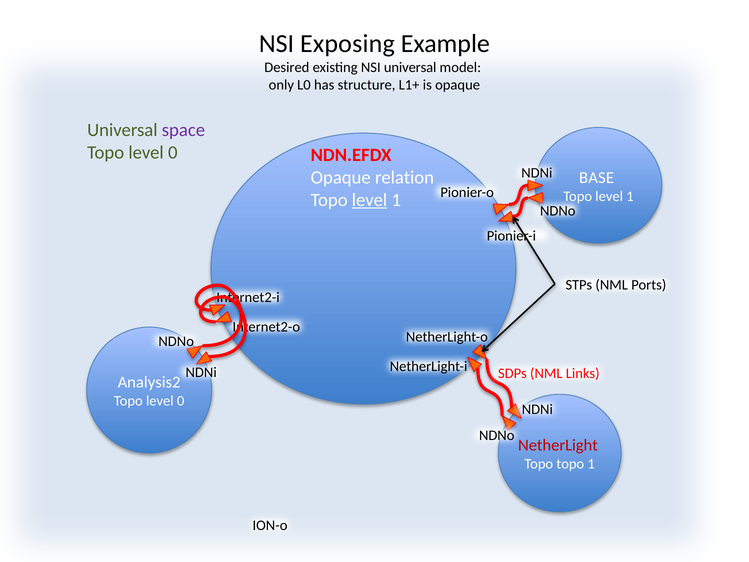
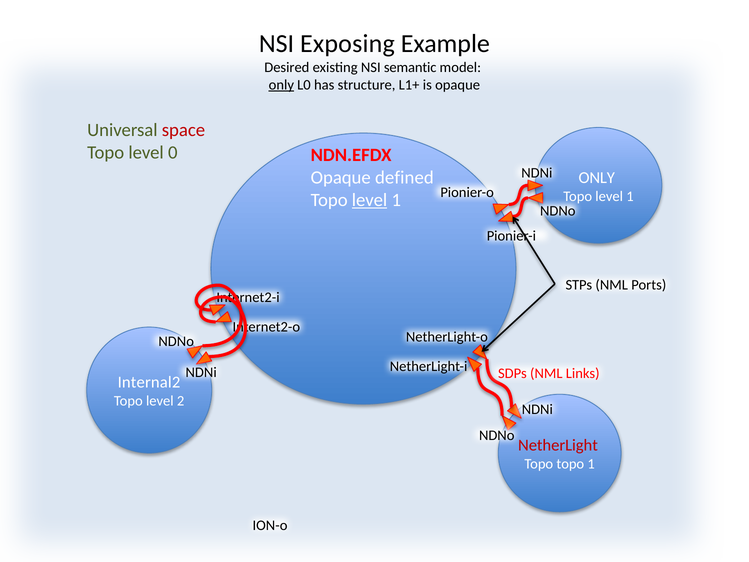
NSI universal: universal -> semantic
only at (281, 85) underline: none -> present
space colour: purple -> red
relation: relation -> defined
BASE at (597, 178): BASE -> ONLY
Analysis2: Analysis2 -> Internal2
0 at (181, 401): 0 -> 2
